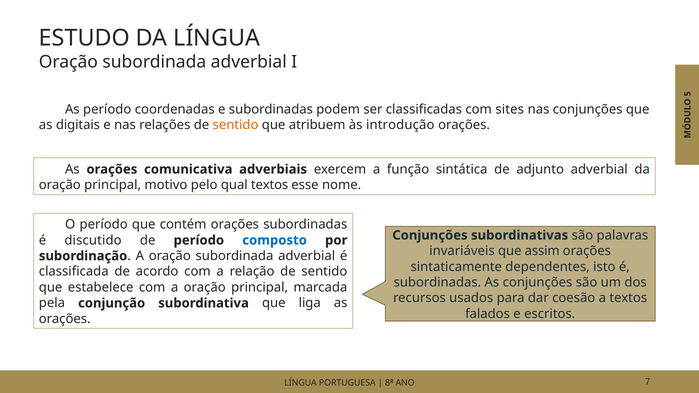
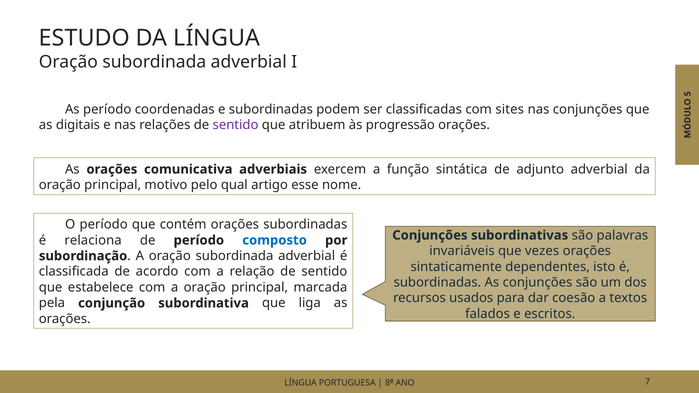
sentido at (236, 125) colour: orange -> purple
introdução: introdução -> progressão
qual textos: textos -> artigo
discutido: discutido -> relaciona
assim: assim -> vezes
